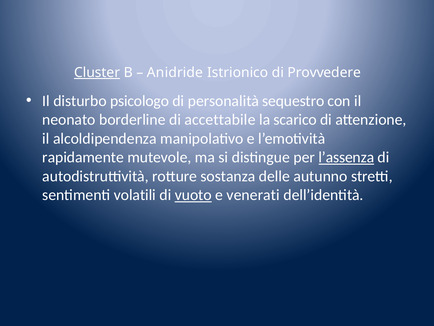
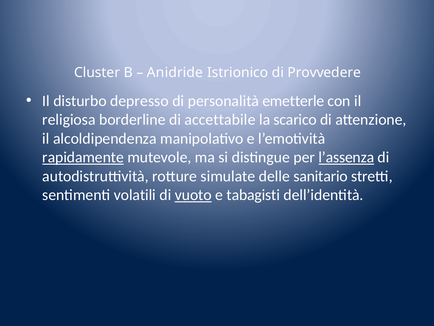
Cluster underline: present -> none
psicologo: psicologo -> depresso
sequestro: sequestro -> emetterle
neonato: neonato -> religiosa
rapidamente underline: none -> present
sostanza: sostanza -> simulate
autunno: autunno -> sanitario
venerati: venerati -> tabagisti
